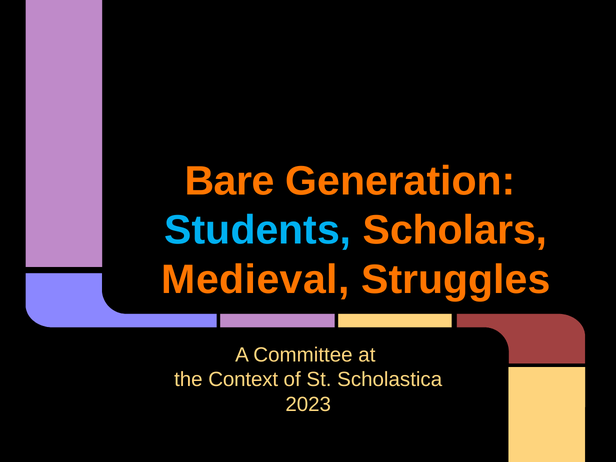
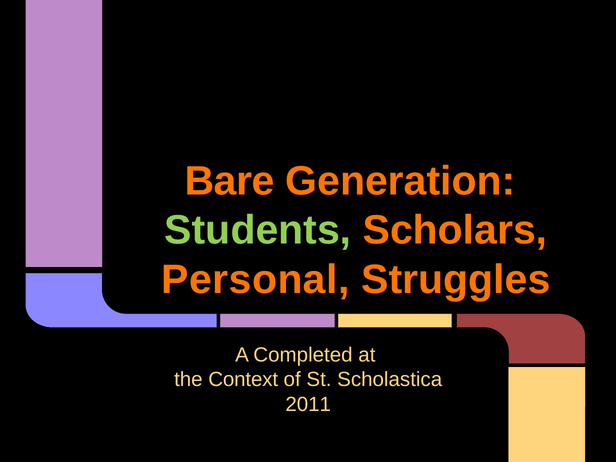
Students colour: light blue -> light green
Medieval: Medieval -> Personal
Committee: Committee -> Completed
2023: 2023 -> 2011
